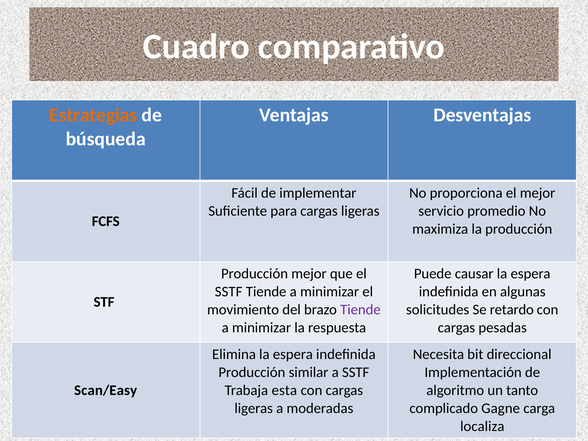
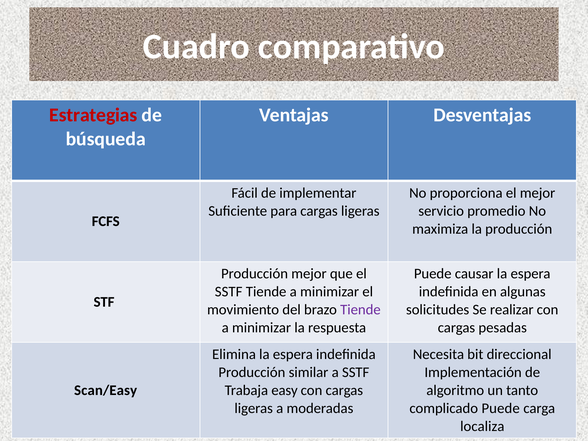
Estrategias colour: orange -> red
retardo: retardo -> realizar
esta: esta -> easy
complicado Gagne: Gagne -> Puede
